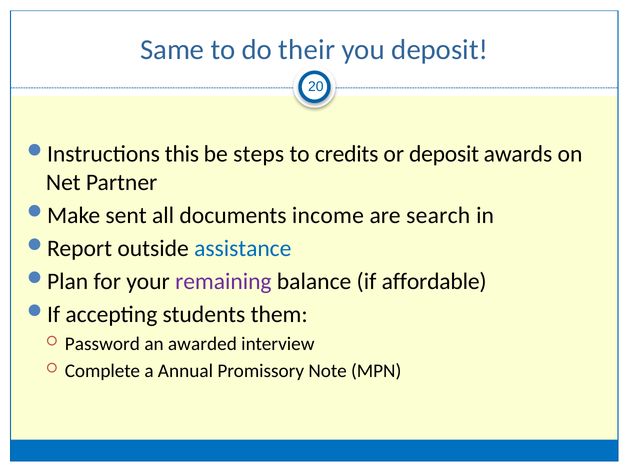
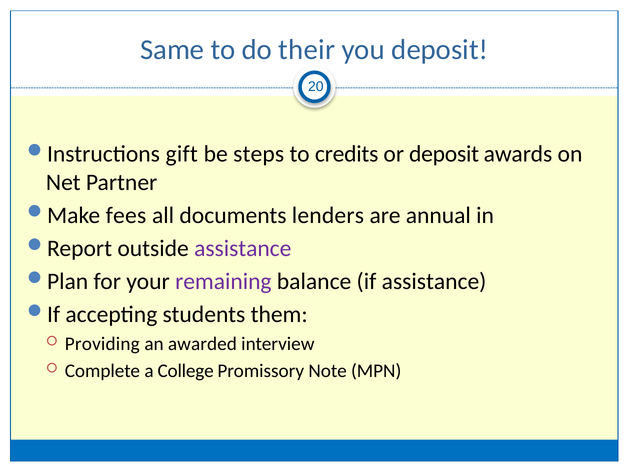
this: this -> gift
sent: sent -> fees
income: income -> lenders
search: search -> annual
assistance at (243, 248) colour: blue -> purple
if affordable: affordable -> assistance
Password: Password -> Providing
Annual: Annual -> College
